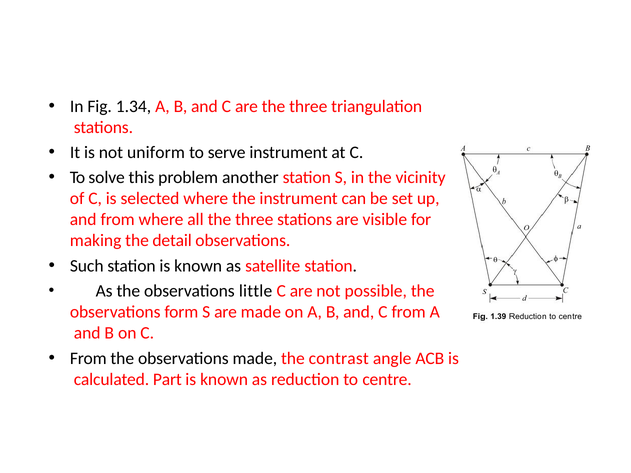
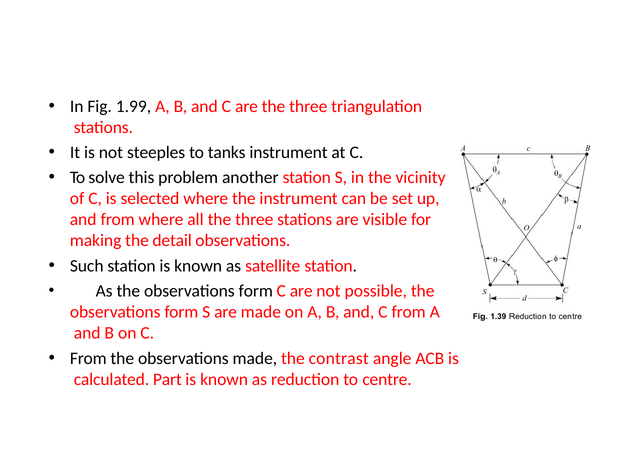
1.34: 1.34 -> 1.99
uniform: uniform -> steeples
serve: serve -> tanks
As the observations little: little -> form
